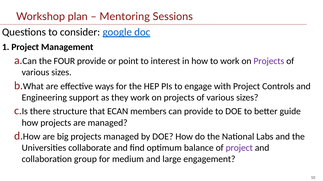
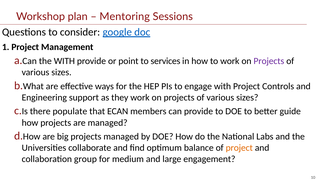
the FOUR: FOUR -> WITH
interest: interest -> services
structure: structure -> populate
project at (239, 148) colour: purple -> orange
